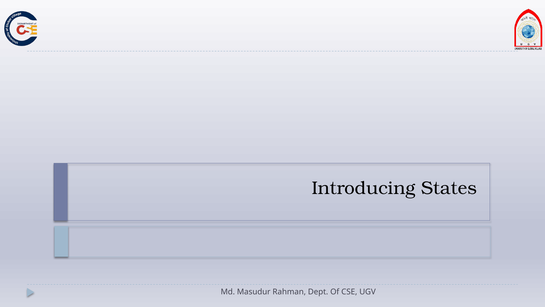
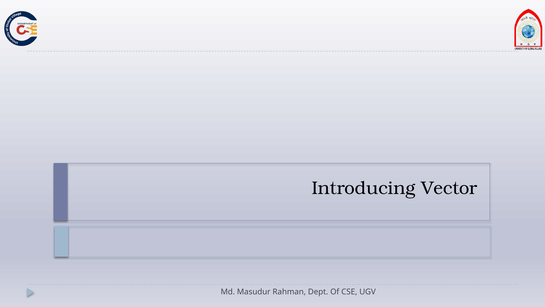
States: States -> Vector
